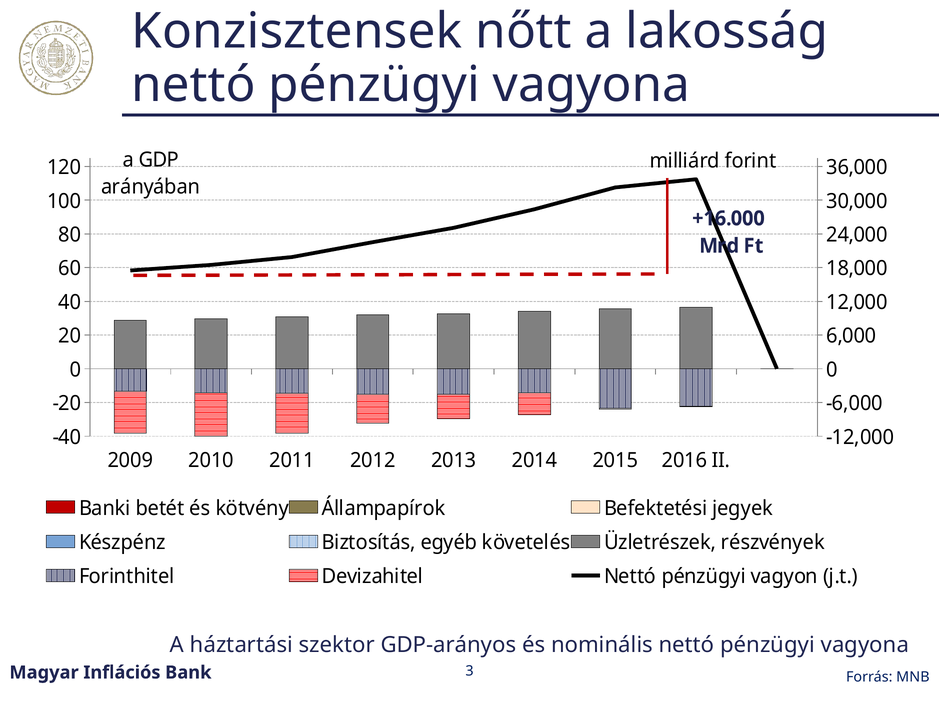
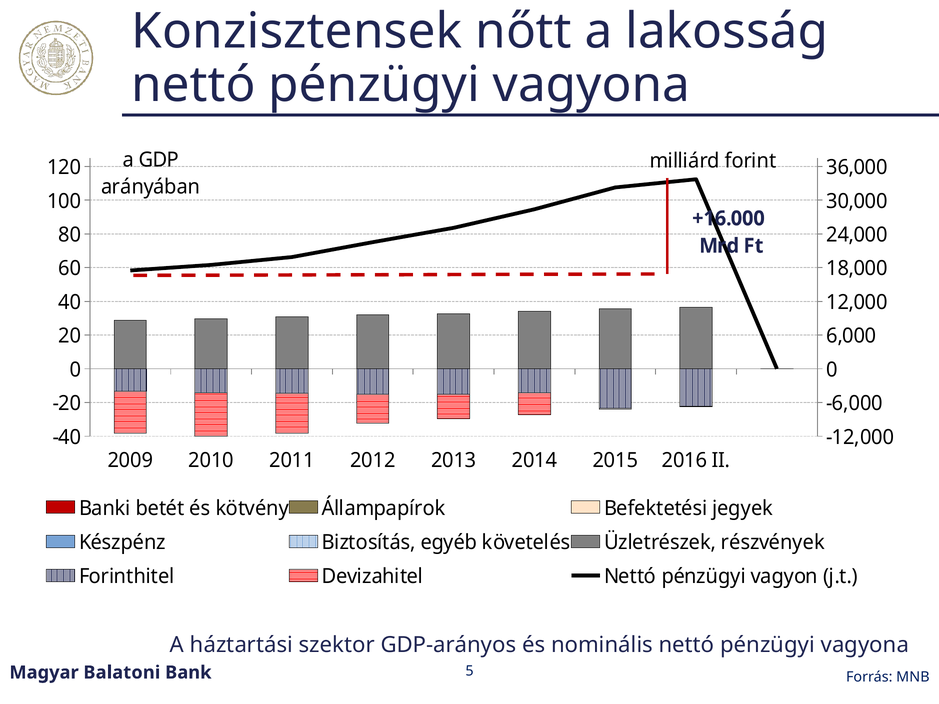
Inflációs: Inflációs -> Balatoni
3: 3 -> 5
